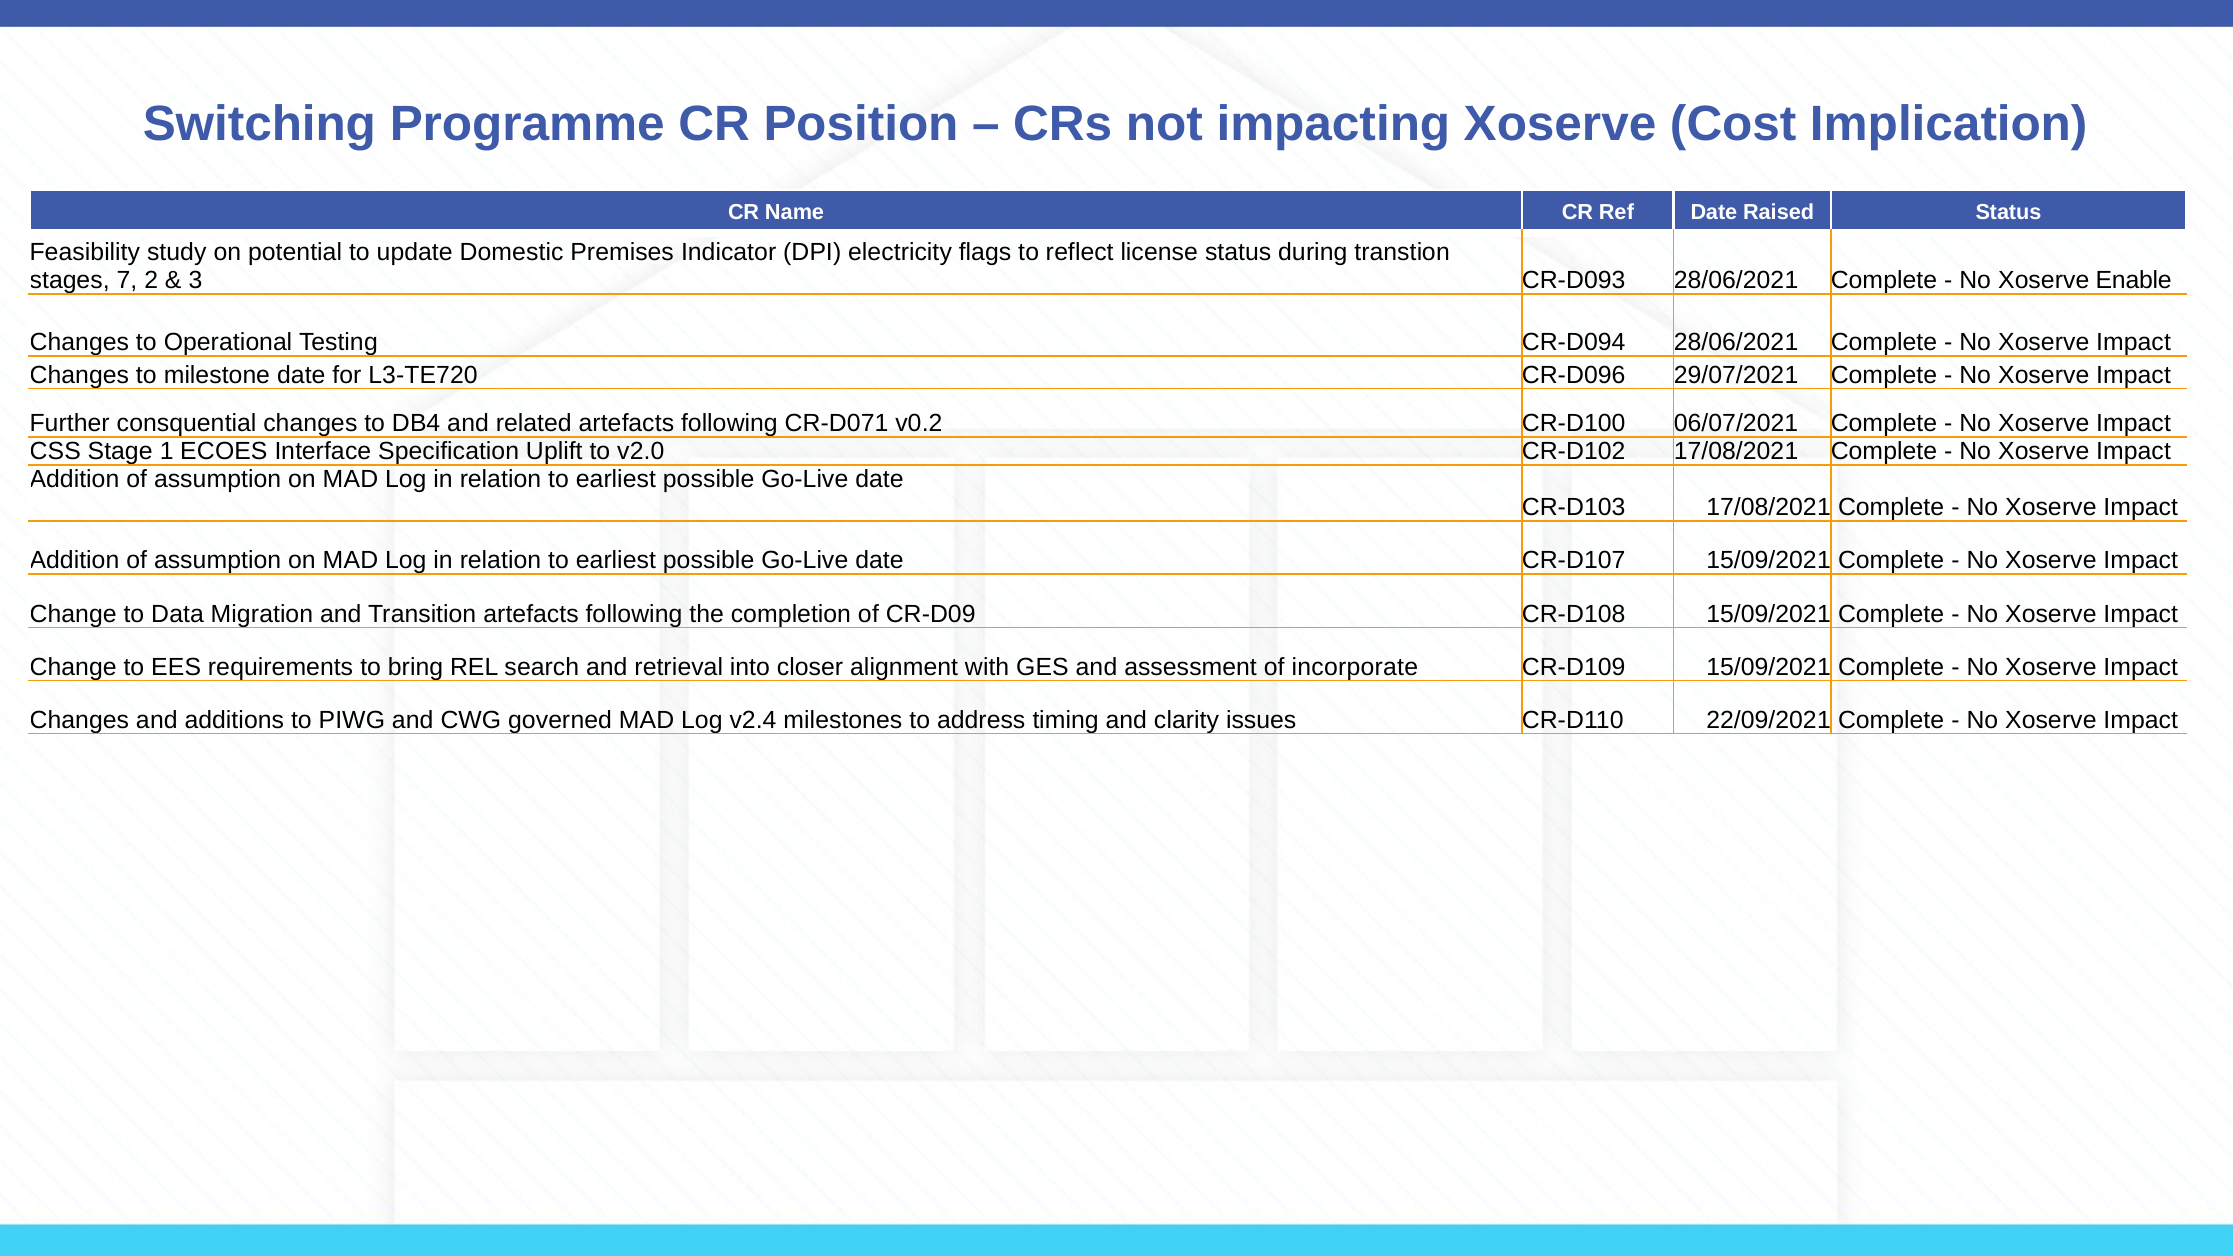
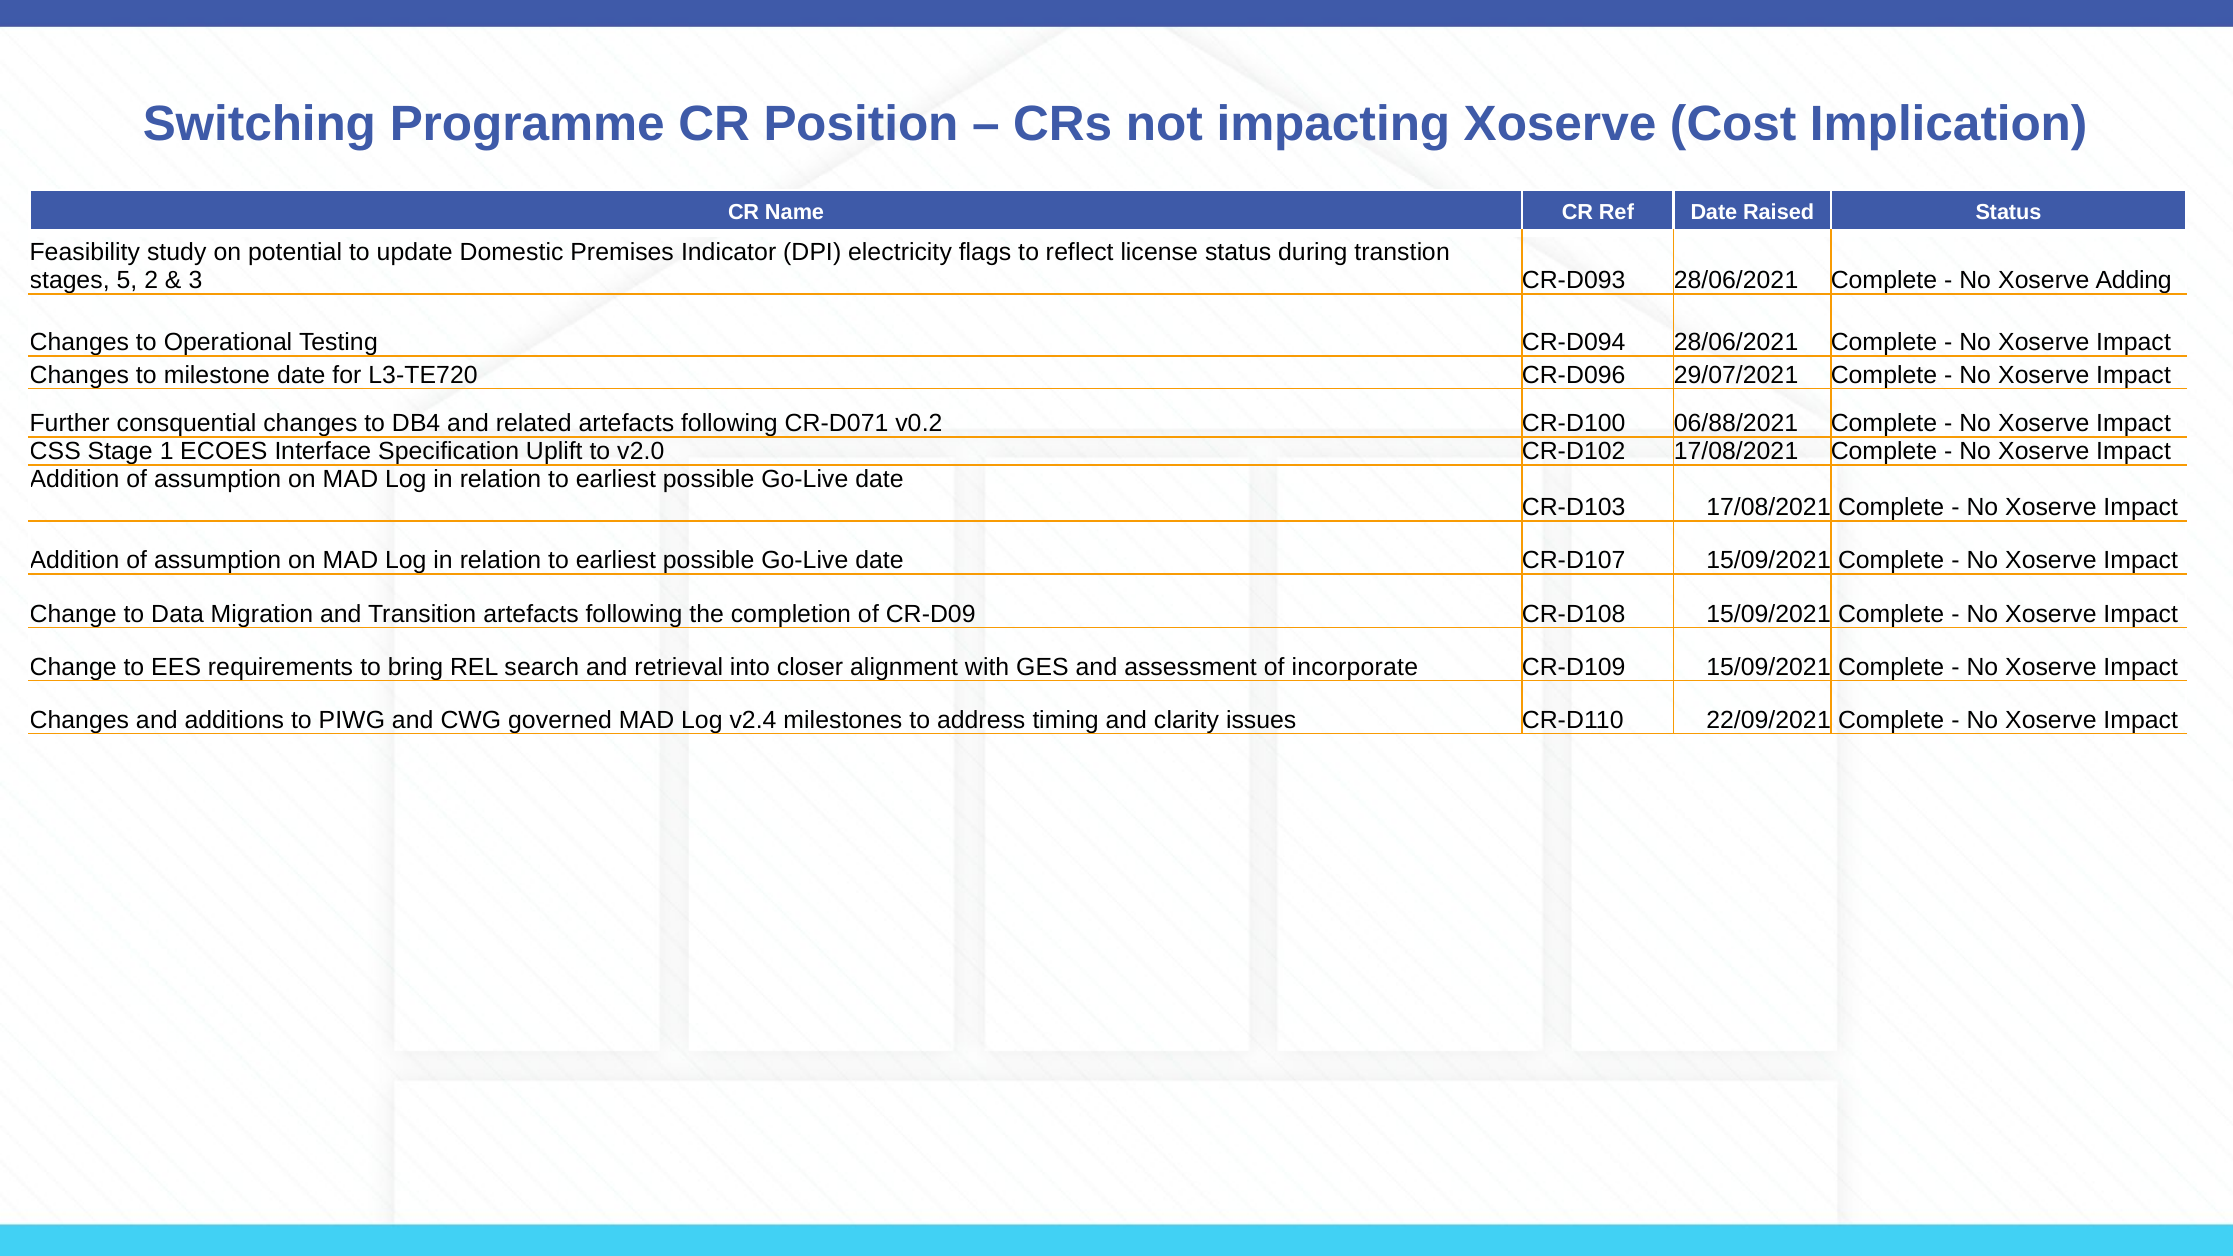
7: 7 -> 5
Enable: Enable -> Adding
06/07/2021: 06/07/2021 -> 06/88/2021
